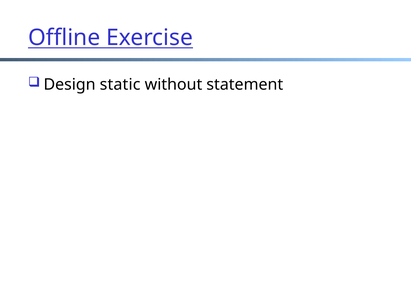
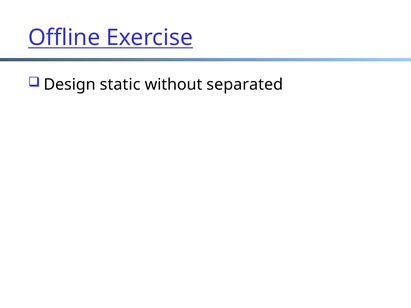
statement: statement -> separated
